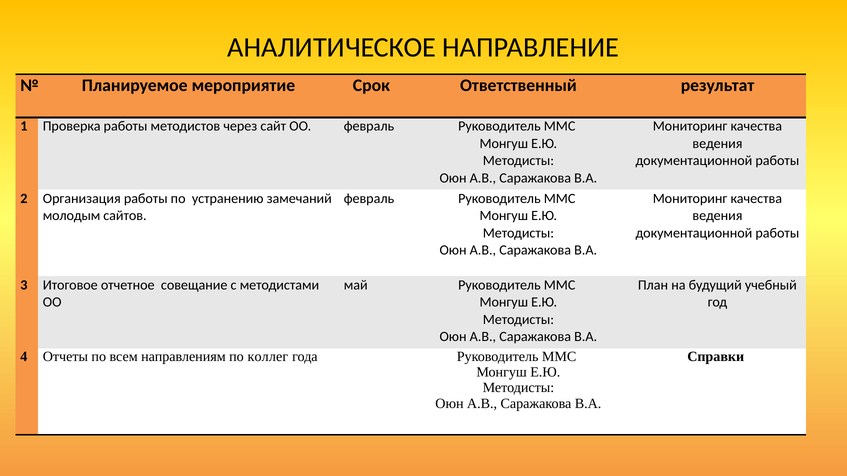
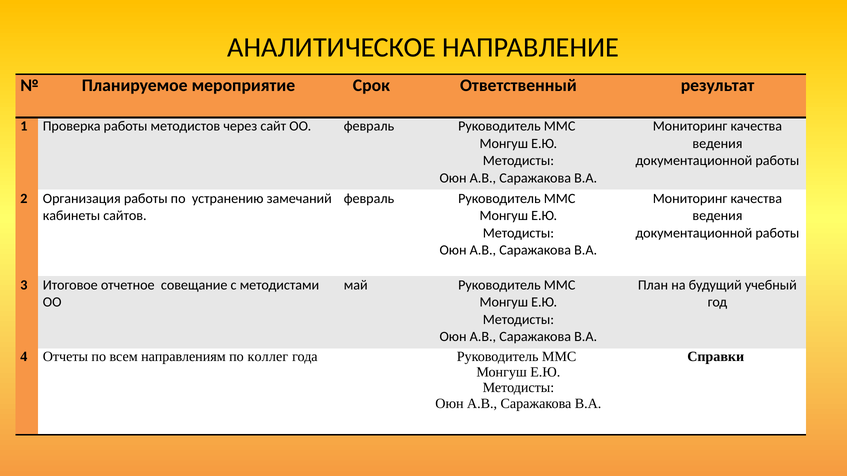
молодым: молодым -> кабинеты
